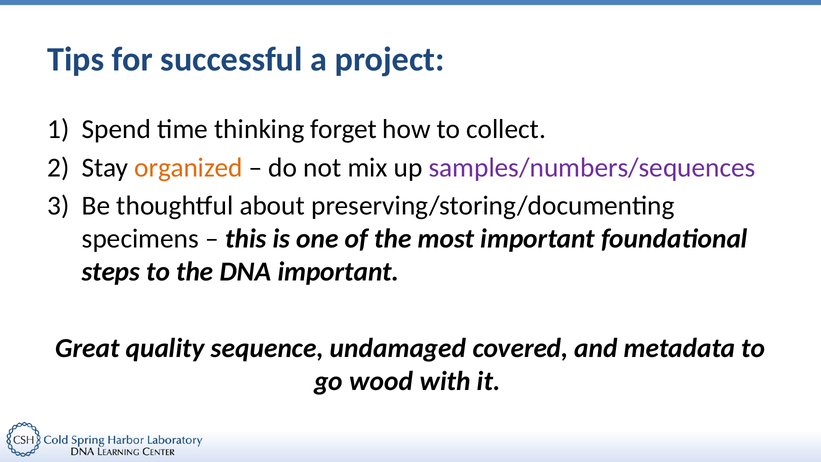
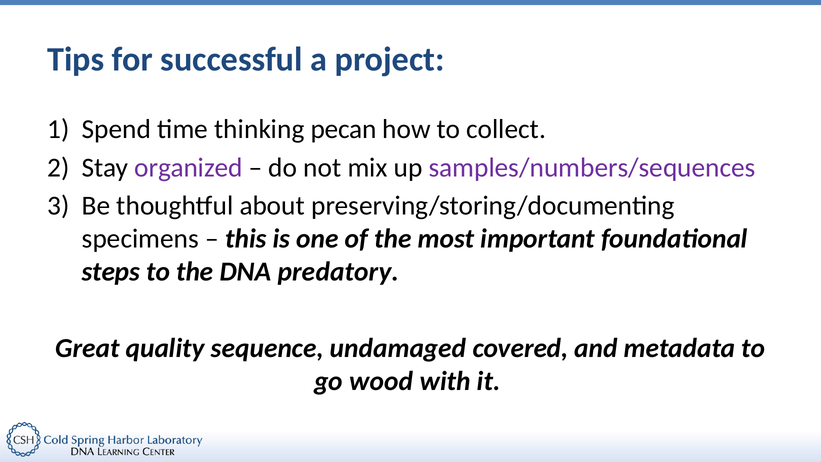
forget: forget -> pecan
organized colour: orange -> purple
DNA important: important -> predatory
